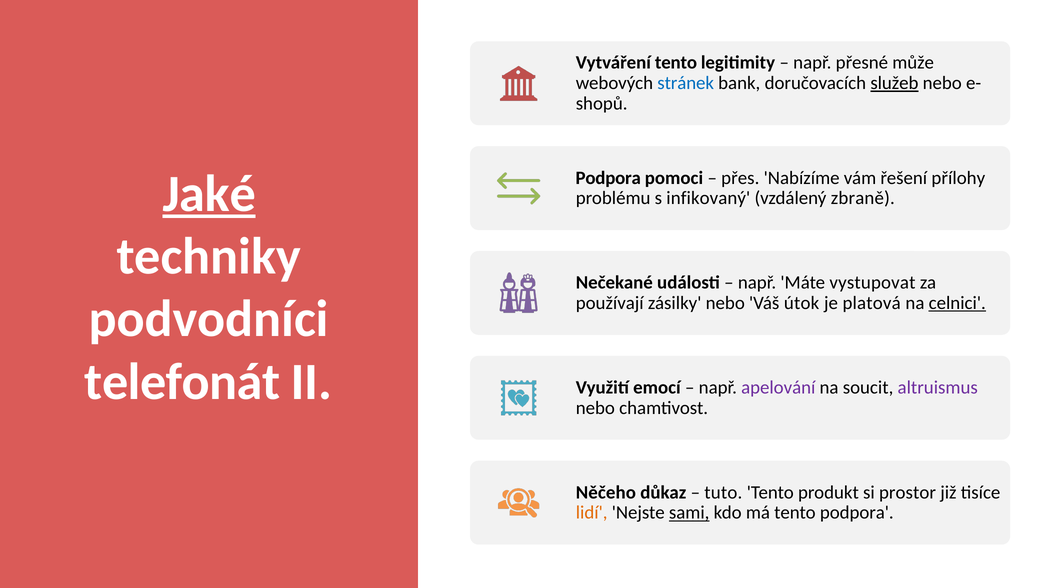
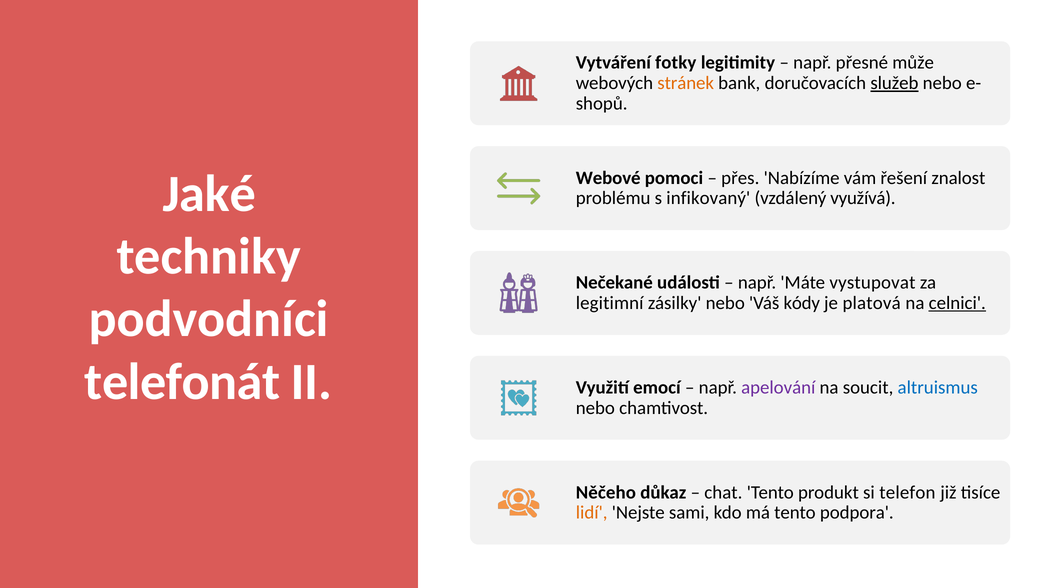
Vytváření tento: tento -> fotky
stránek colour: blue -> orange
Podpora at (608, 178): Podpora -> Webové
přílohy: přílohy -> znalost
Jaké underline: present -> none
zbraně: zbraně -> využívá
používají: používají -> legitimní
útok: útok -> kódy
altruismus colour: purple -> blue
tuto: tuto -> chat
prostor: prostor -> telefon
sami underline: present -> none
